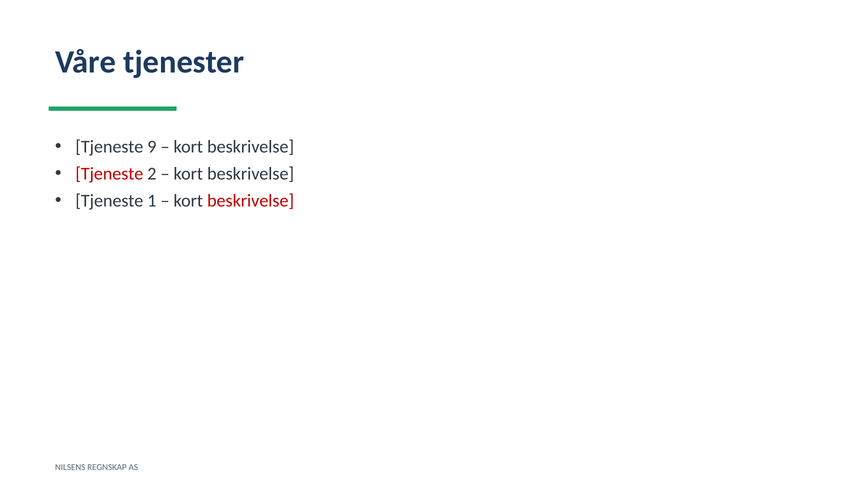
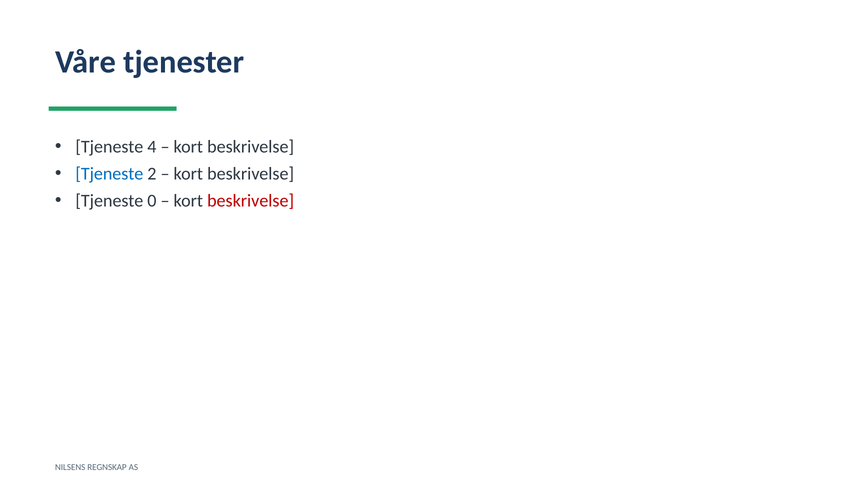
9: 9 -> 4
Tjeneste at (109, 174) colour: red -> blue
1: 1 -> 0
